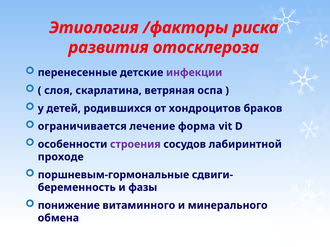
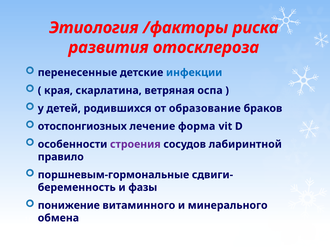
инфекции colour: purple -> blue
слоя: слоя -> края
хондроцитов: хондроцитов -> образование
ограничивается: ограничивается -> отоспонгиозных
проходе: проходе -> правило
